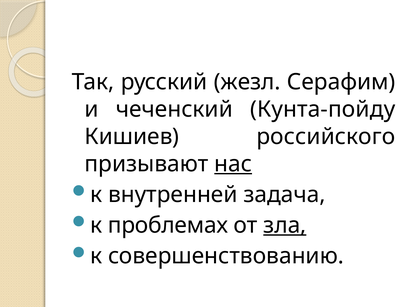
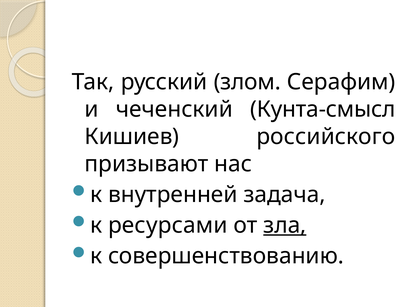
жезл: жезл -> злом
Кунта-пойду: Кунта-пойду -> Кунта-смысл
нас underline: present -> none
проблемах: проблемах -> ресурсами
